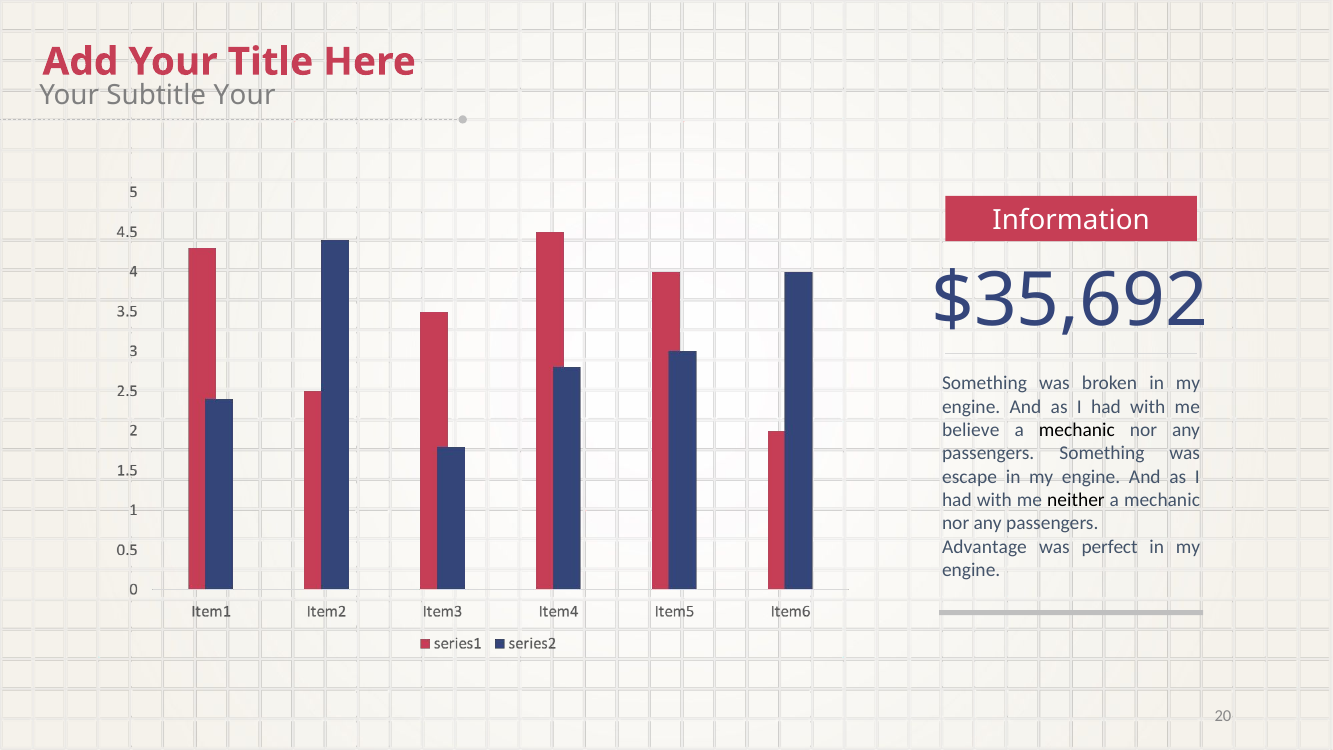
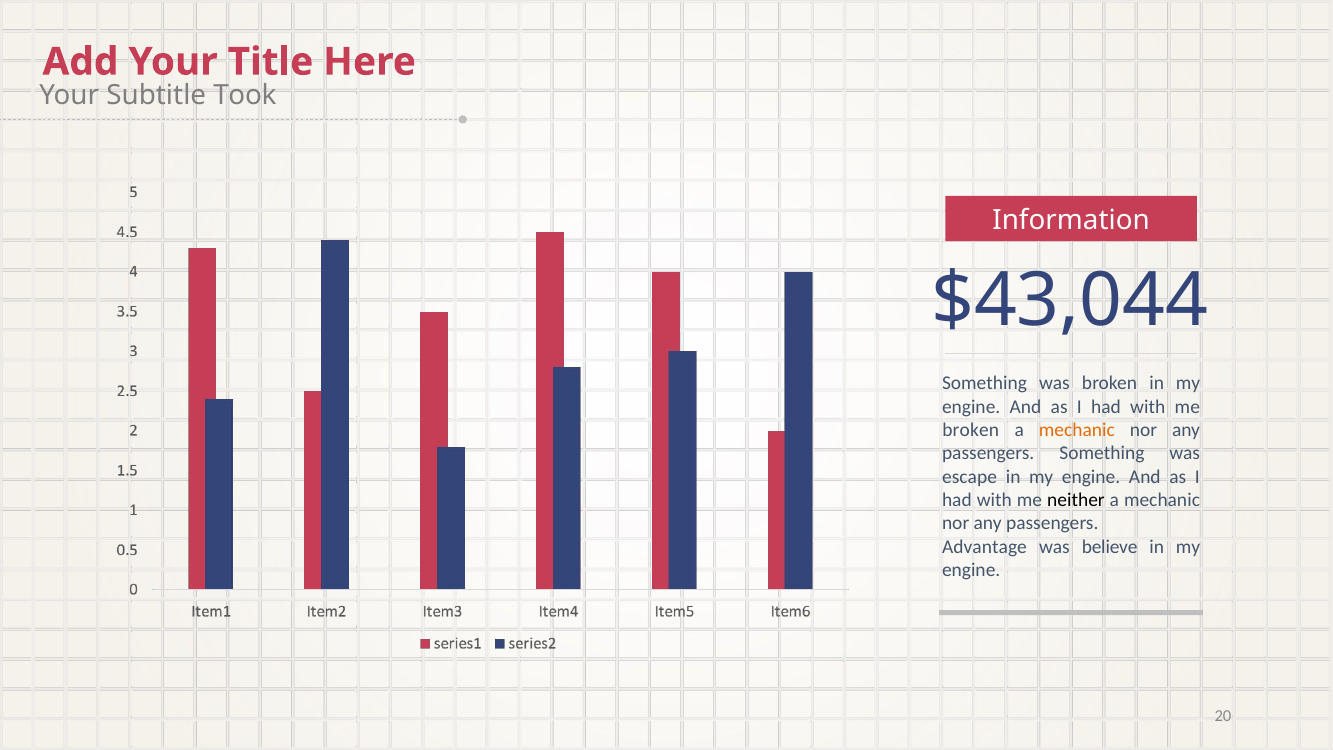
Subtitle Your: Your -> Took
$35,692: $35,692 -> $43,044
believe at (971, 430): believe -> broken
mechanic at (1077, 430) colour: black -> orange
perfect: perfect -> believe
